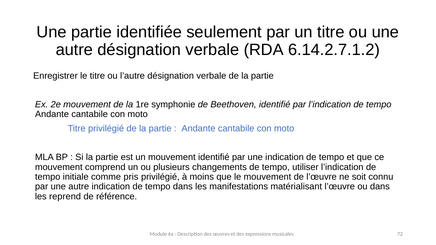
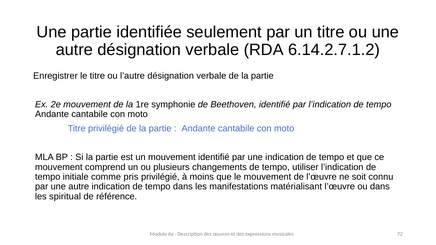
reprend: reprend -> spiritual
